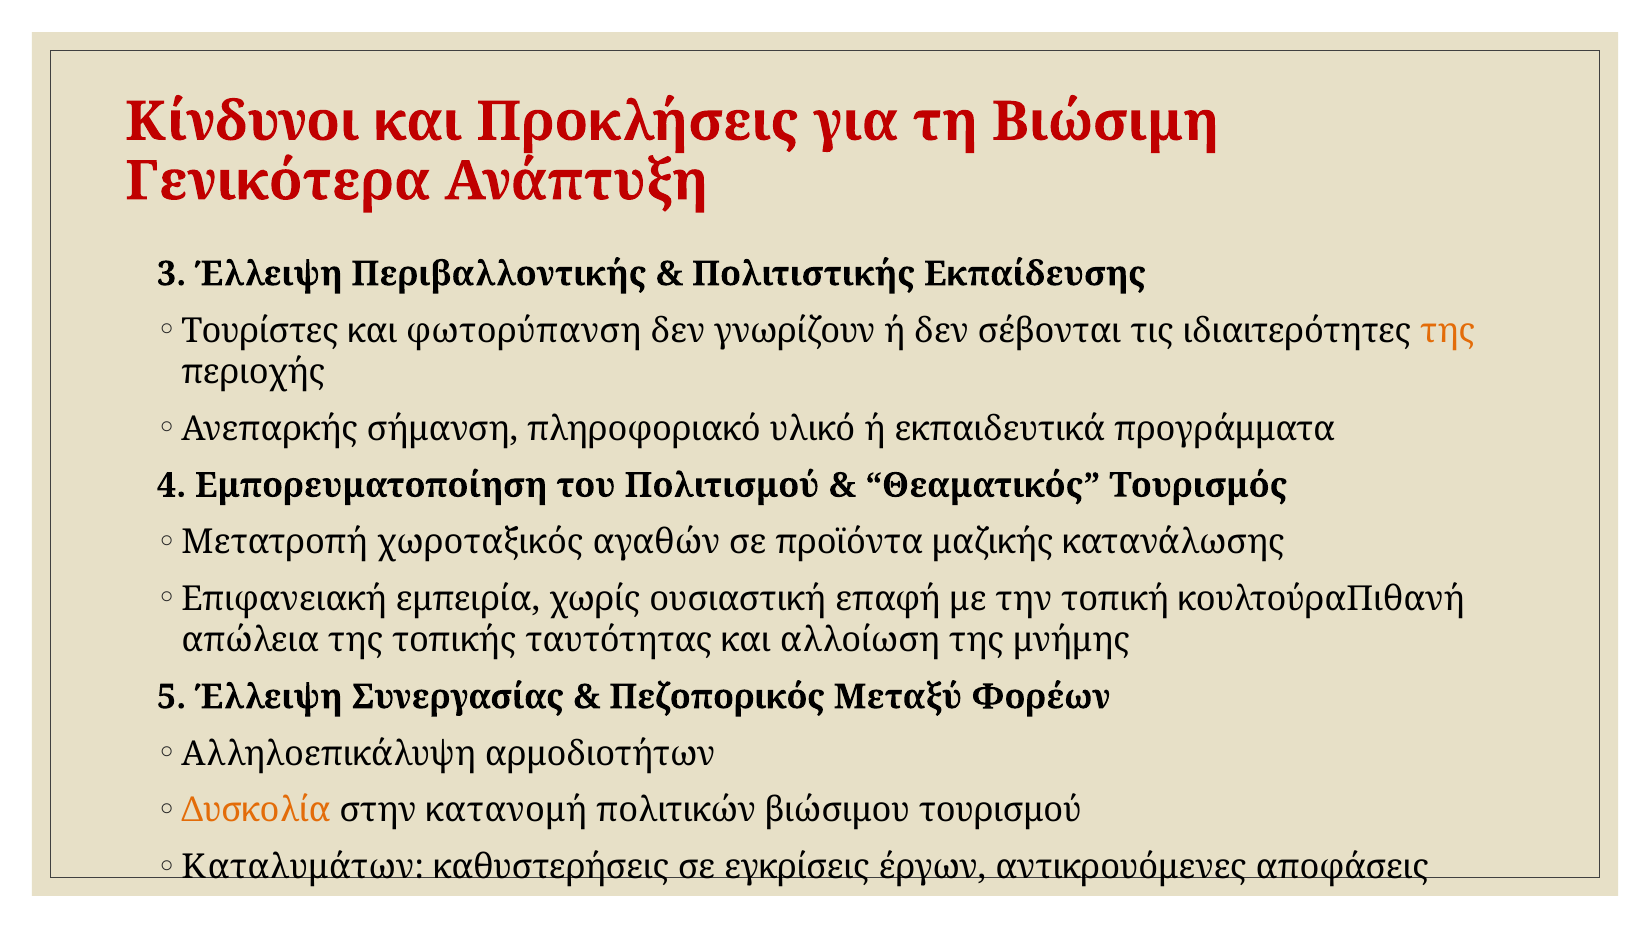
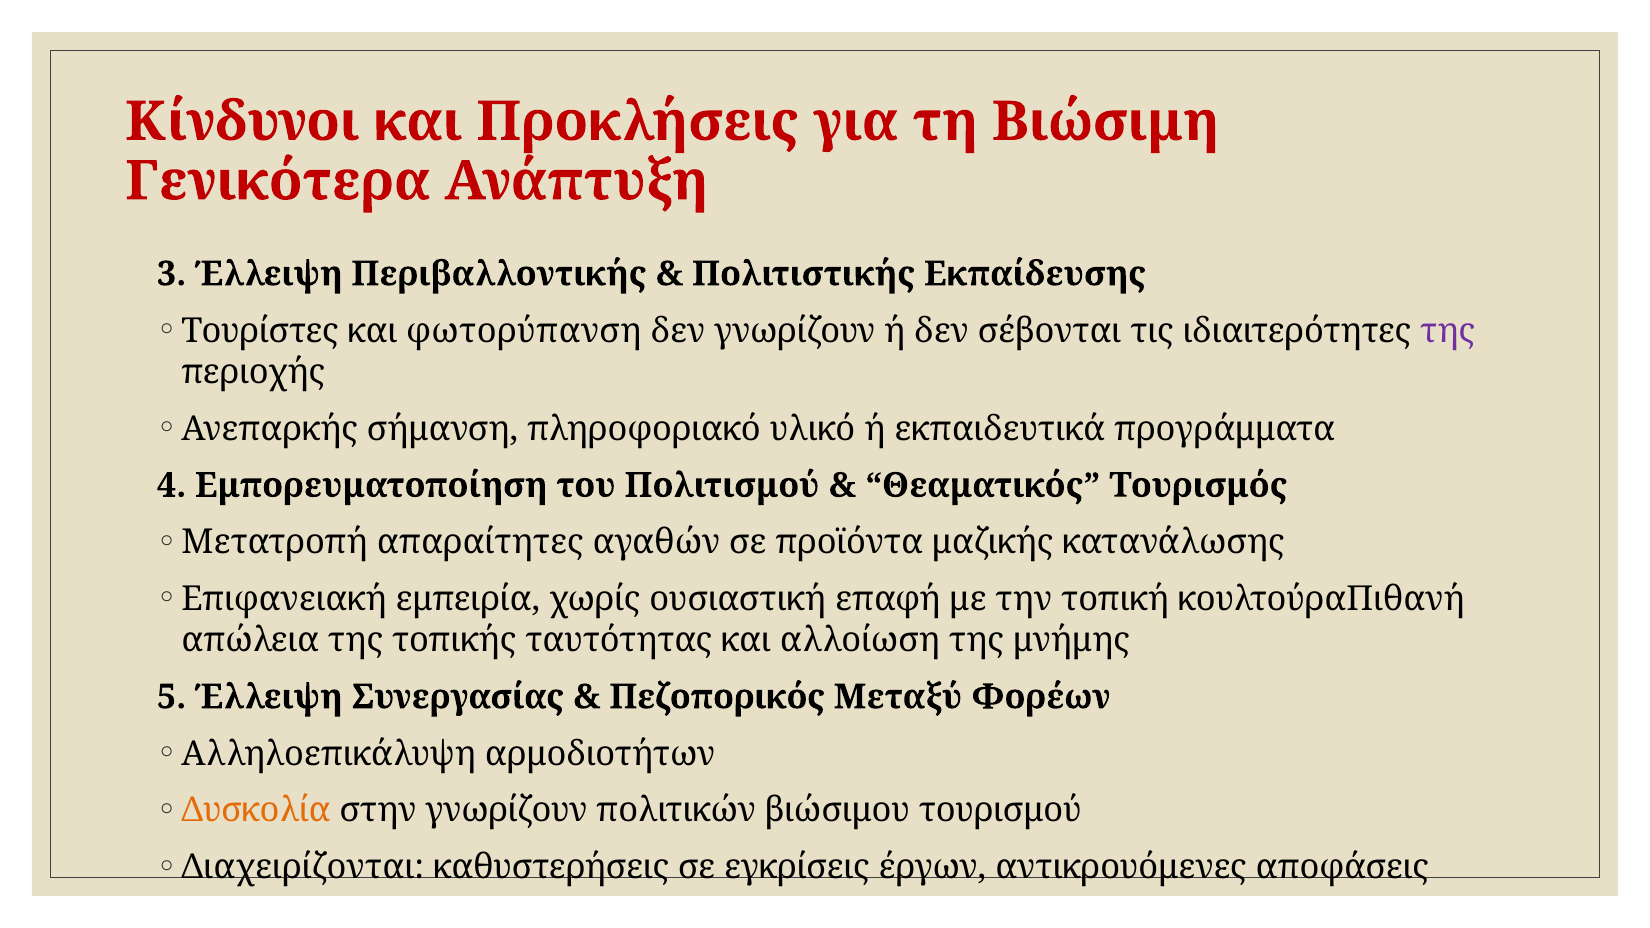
της at (1448, 331) colour: orange -> purple
χωροταξικός: χωροταξικός -> απαραίτητες
στην κατανομή: κατανομή -> γνωρίζουν
Καταλυμάτων: Καταλυμάτων -> Διαχειρίζονται
